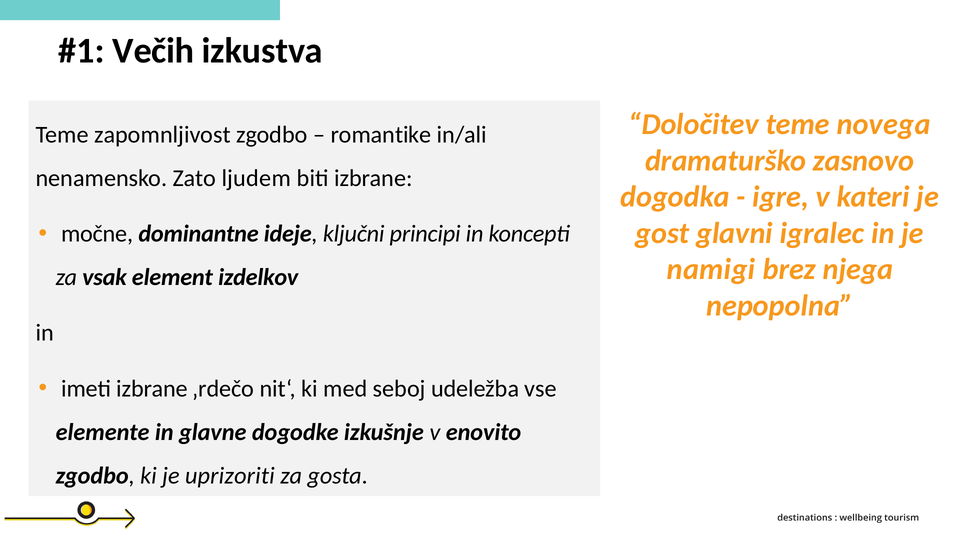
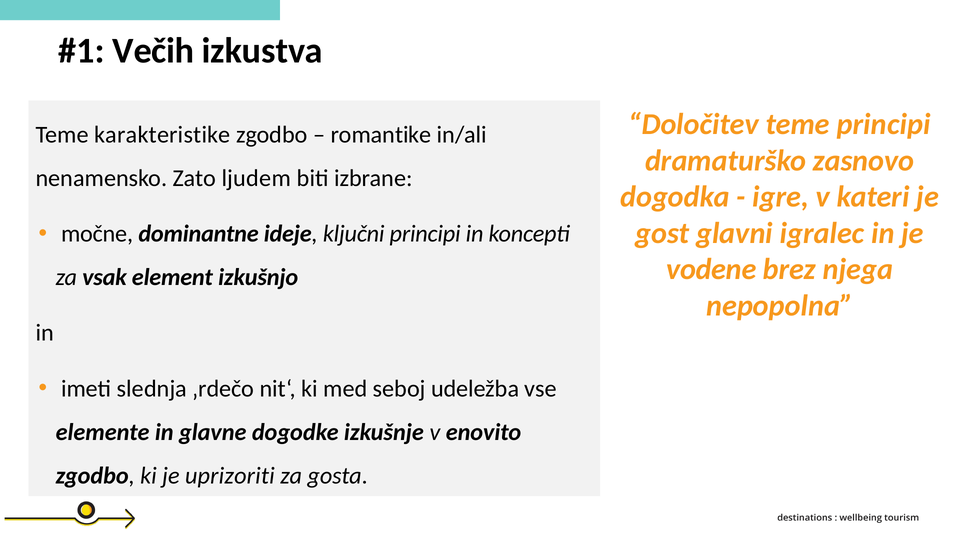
teme novega: novega -> principi
zapomnljivost: zapomnljivost -> karakteristike
namigi: namigi -> vodene
izdelkov: izdelkov -> izkušnjo
imeti izbrane: izbrane -> slednja
